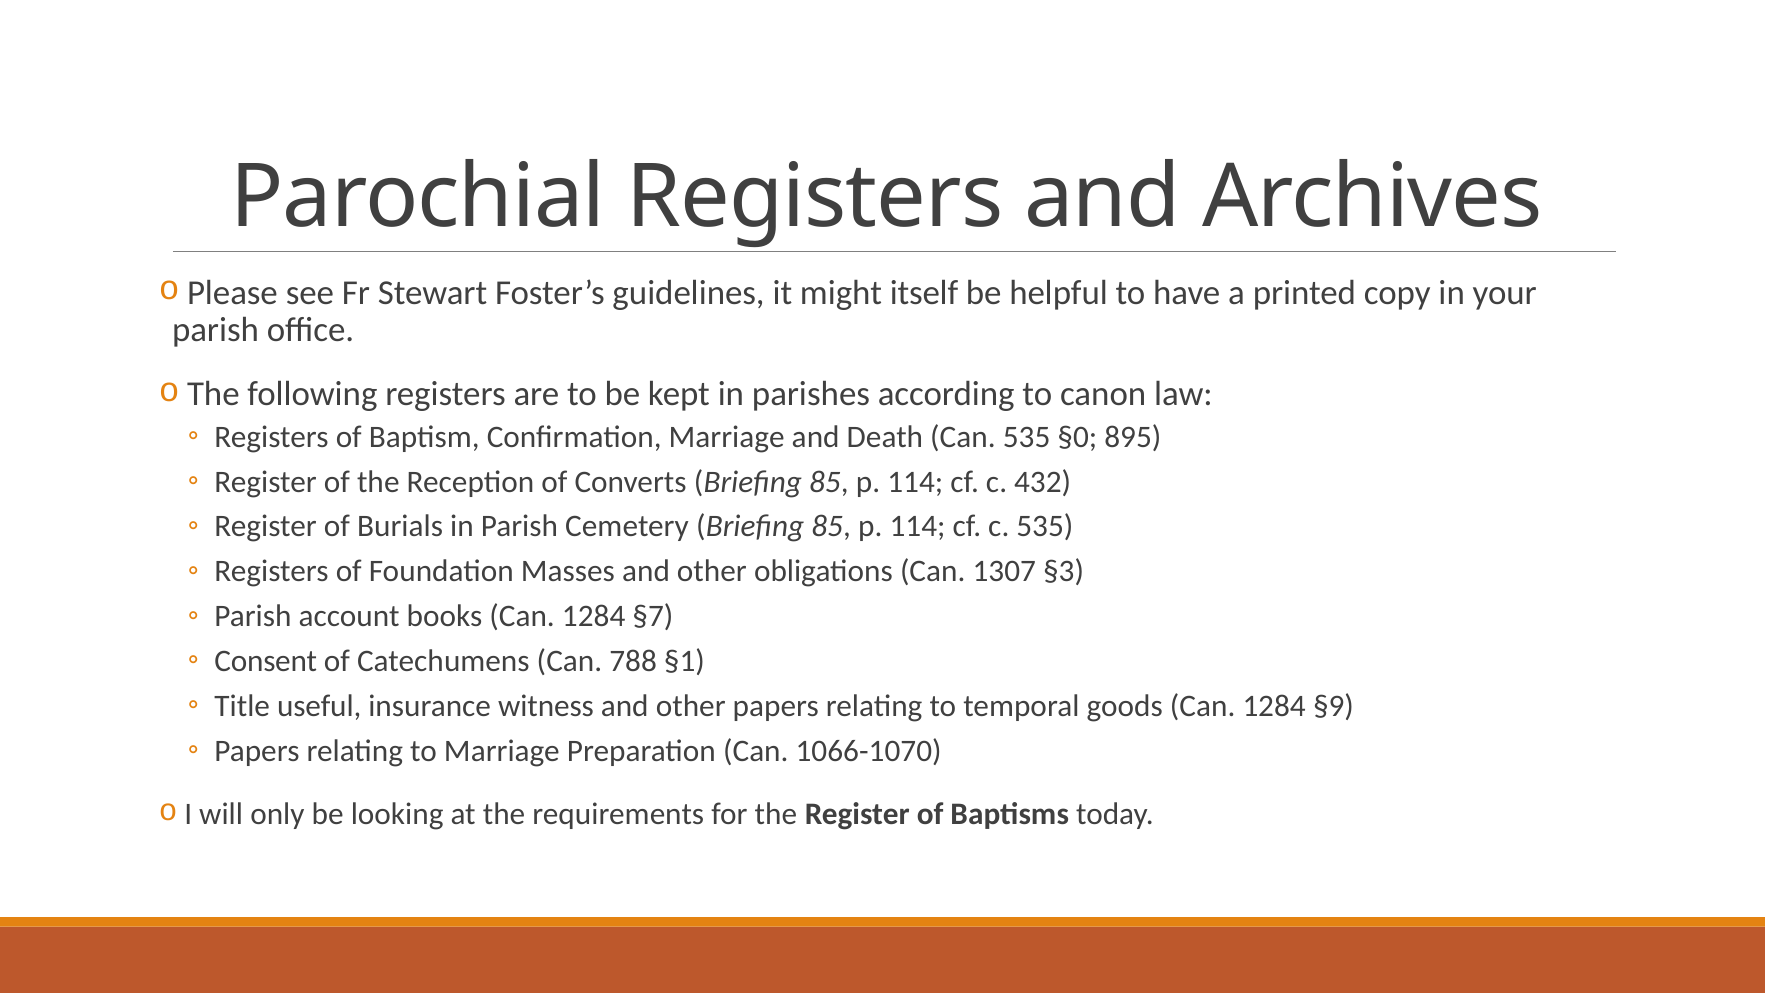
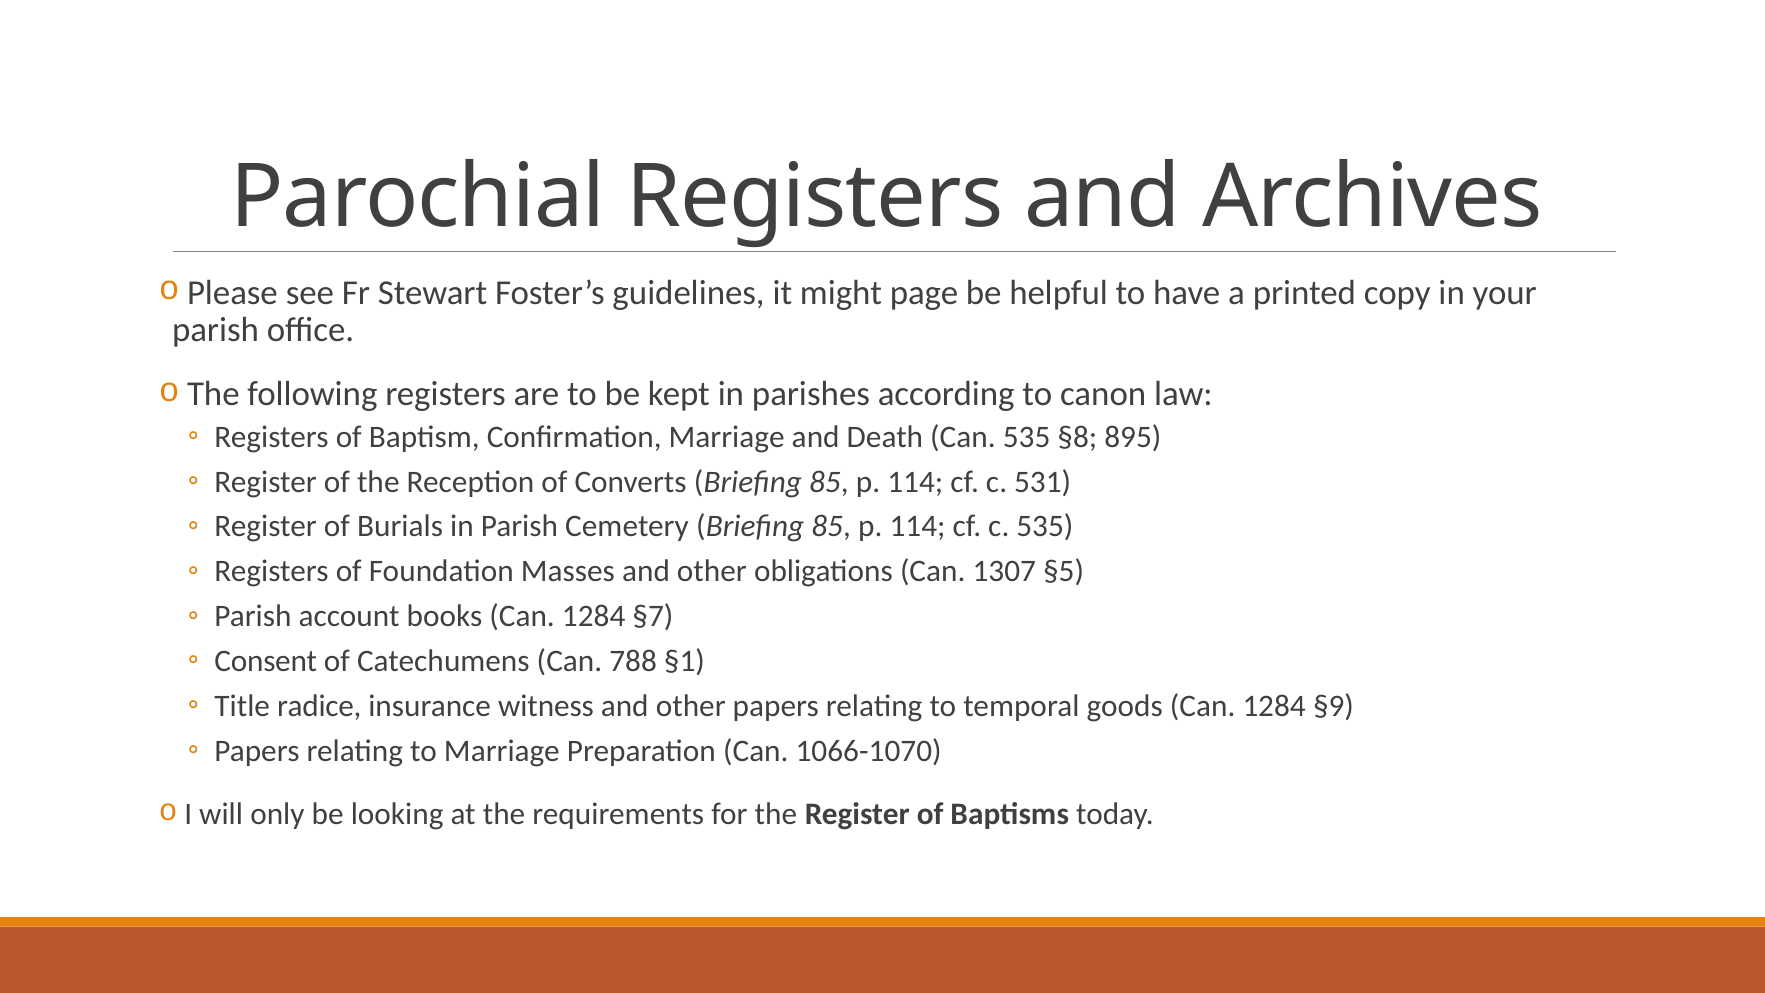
itself: itself -> page
§0: §0 -> §8
432: 432 -> 531
§3: §3 -> §5
useful: useful -> radice
